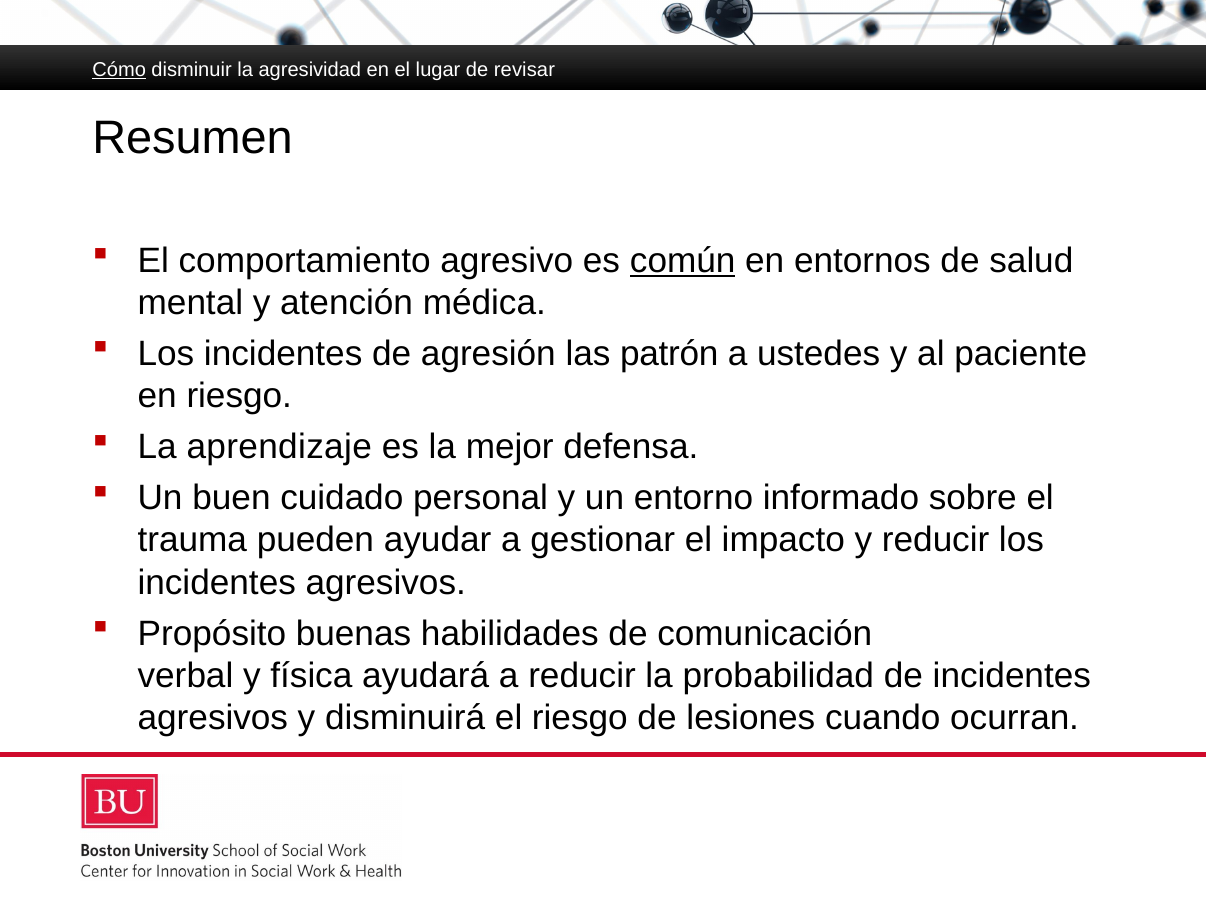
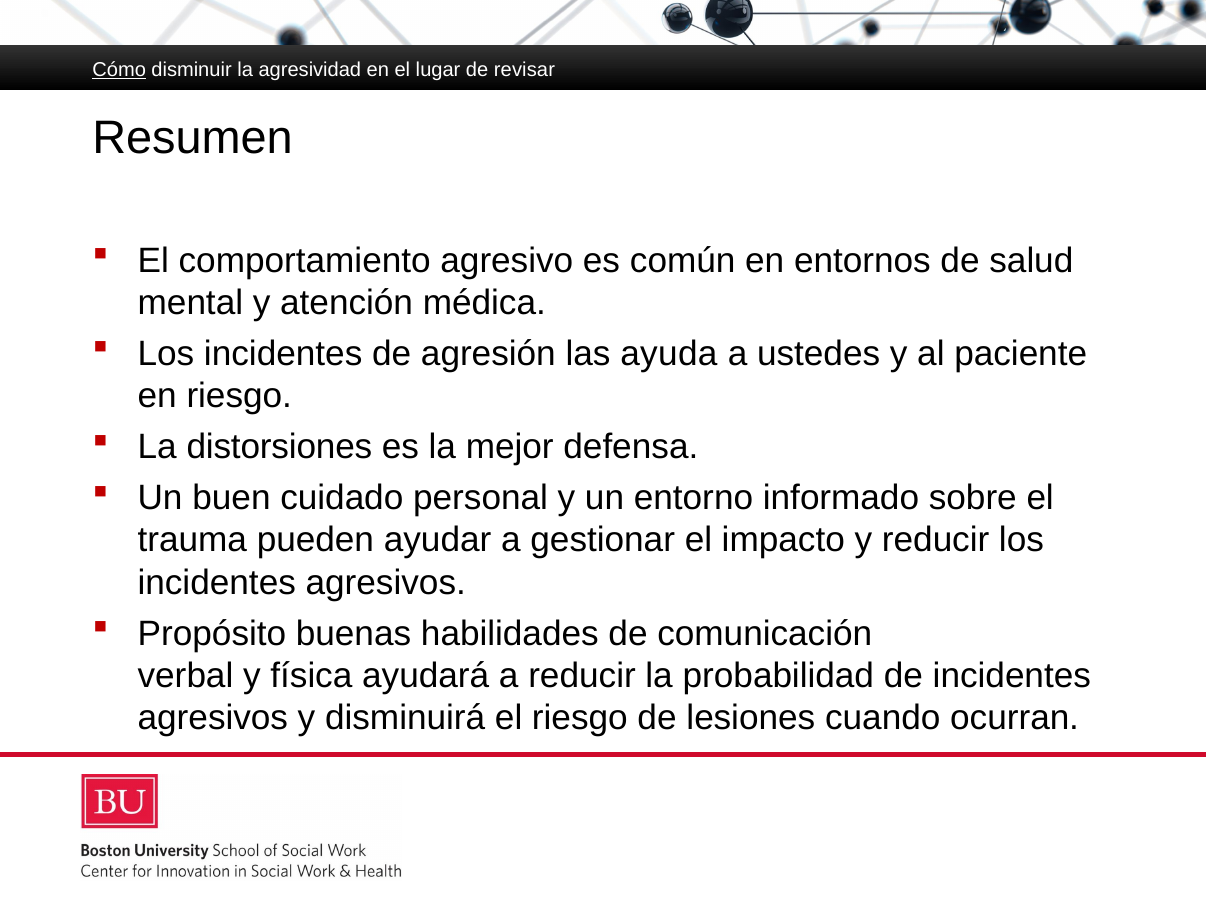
común underline: present -> none
patrón: patrón -> ayuda
aprendizaje: aprendizaje -> distorsiones
